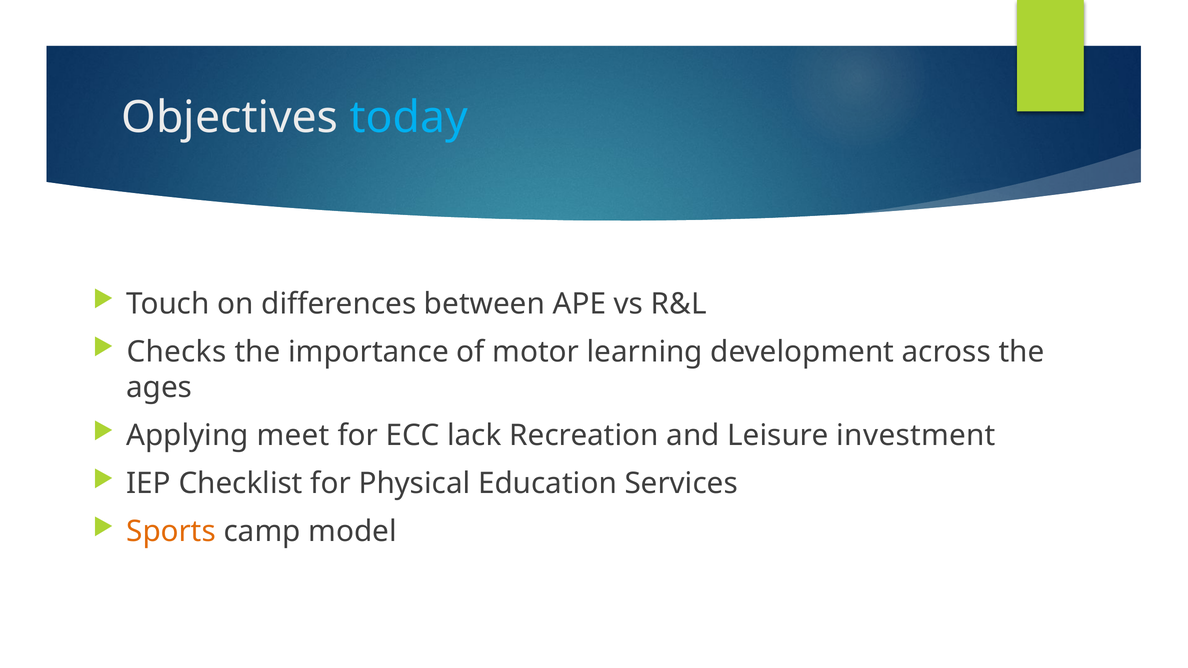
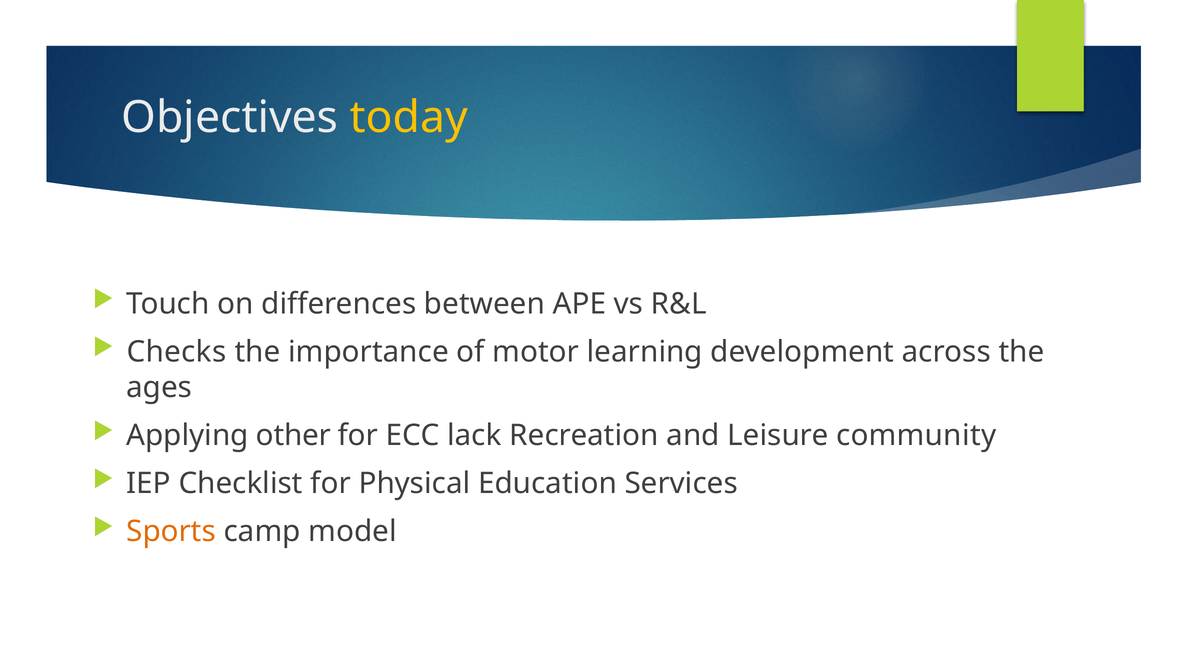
today colour: light blue -> yellow
meet: meet -> other
investment: investment -> community
